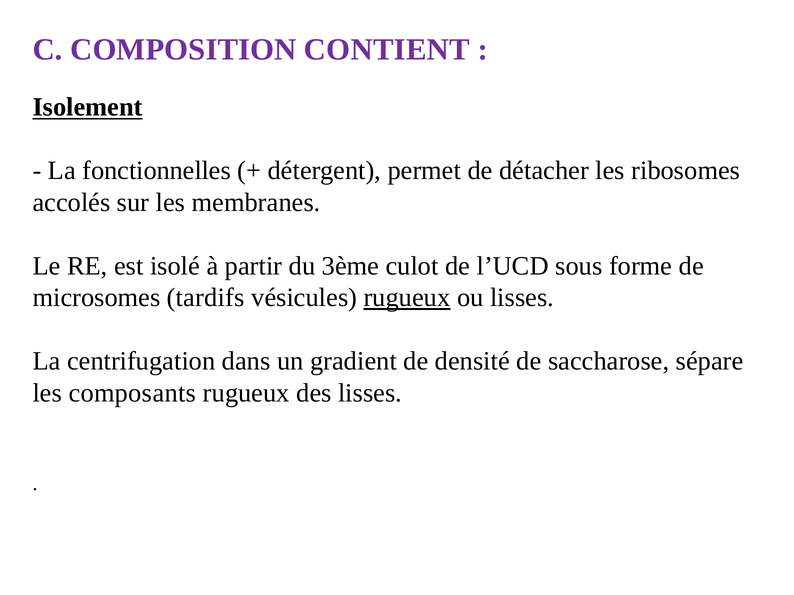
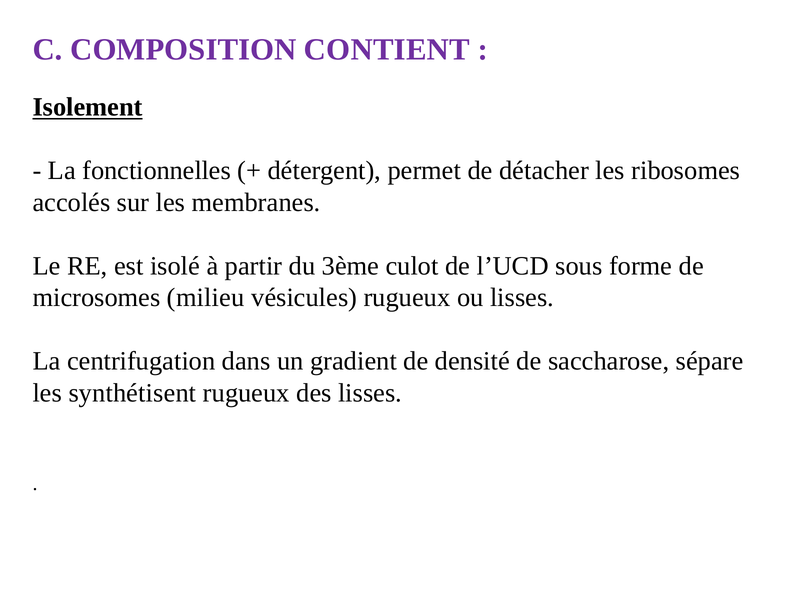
tardifs: tardifs -> milieu
rugueux at (407, 298) underline: present -> none
composants: composants -> synthétisent
